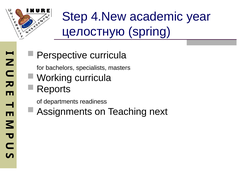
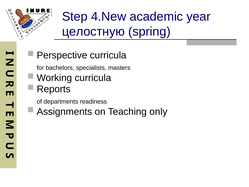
next: next -> only
